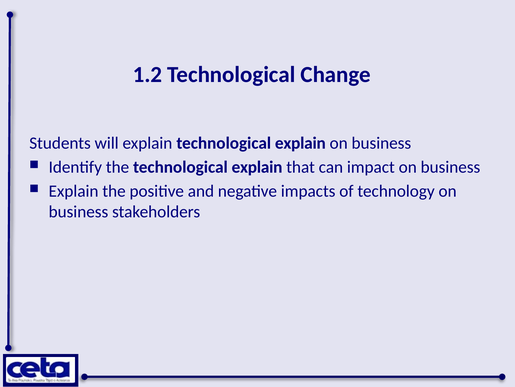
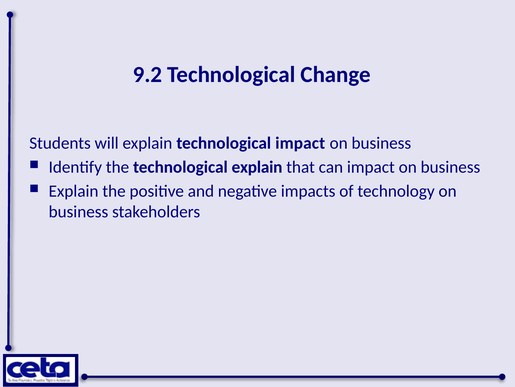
1.2: 1.2 -> 9.2
explain technological explain: explain -> impact
